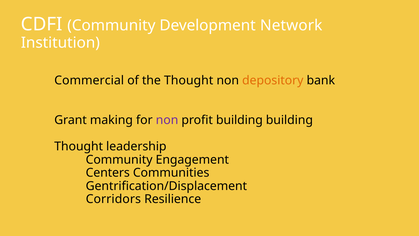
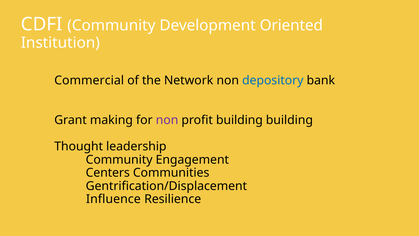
Network: Network -> Oriented
the Thought: Thought -> Network
depository colour: orange -> blue
Corridors: Corridors -> Influence
